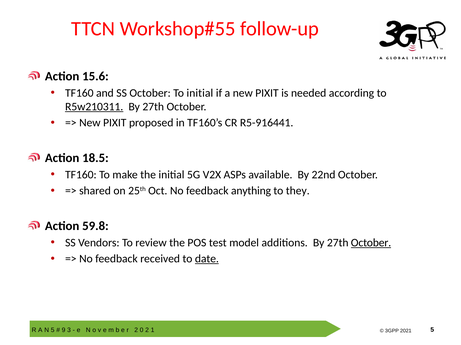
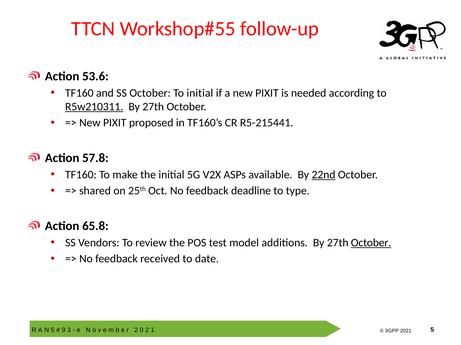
15.6: 15.6 -> 53.6
R5-916441: R5-916441 -> R5-215441
18.5: 18.5 -> 57.8
22nd underline: none -> present
anything: anything -> deadline
they: they -> type
59.8: 59.8 -> 65.8
date underline: present -> none
